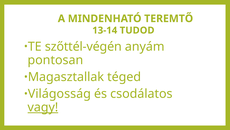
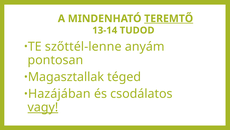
TEREMTŐ underline: none -> present
szőttél-végén: szőttél-végén -> szőttél-lenne
Világosság: Világosság -> Hazájában
